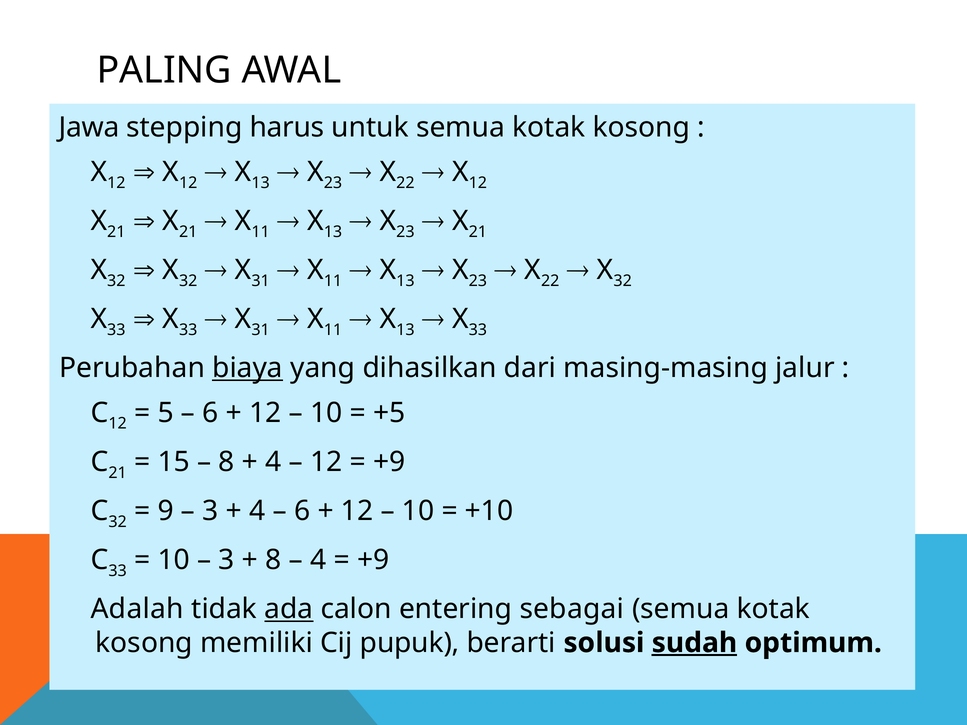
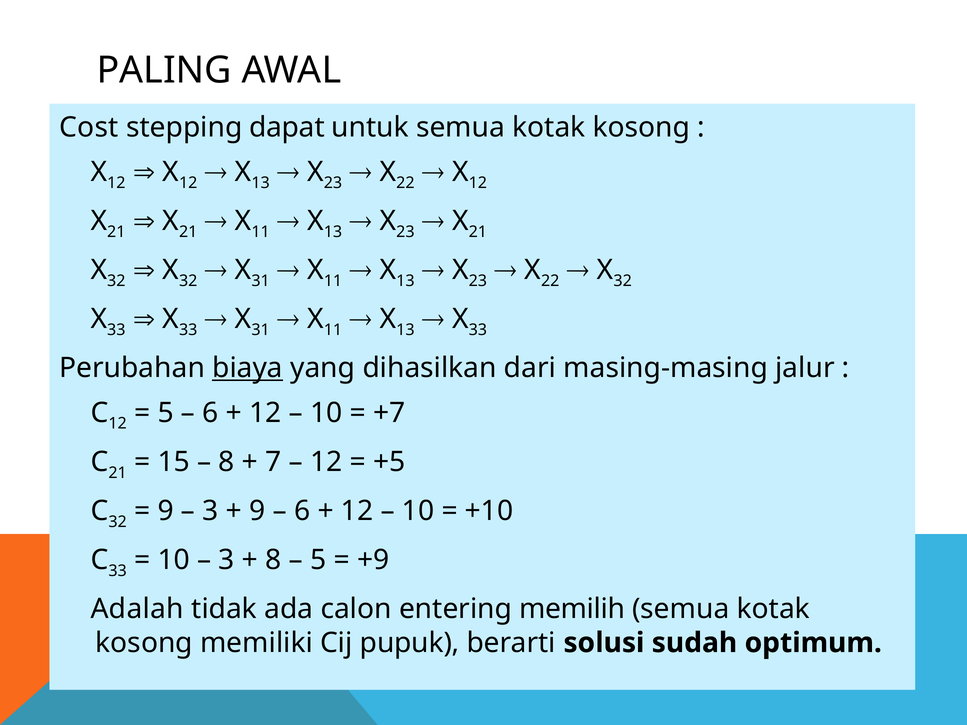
Jawa: Jawa -> Cost
harus: harus -> dapat
+5: +5 -> +7
4 at (274, 462): 4 -> 7
+9 at (389, 462): +9 -> +5
4 at (257, 511): 4 -> 9
4 at (318, 560): 4 -> 5
ada underline: present -> none
sebagai: sebagai -> memilih
sudah underline: present -> none
